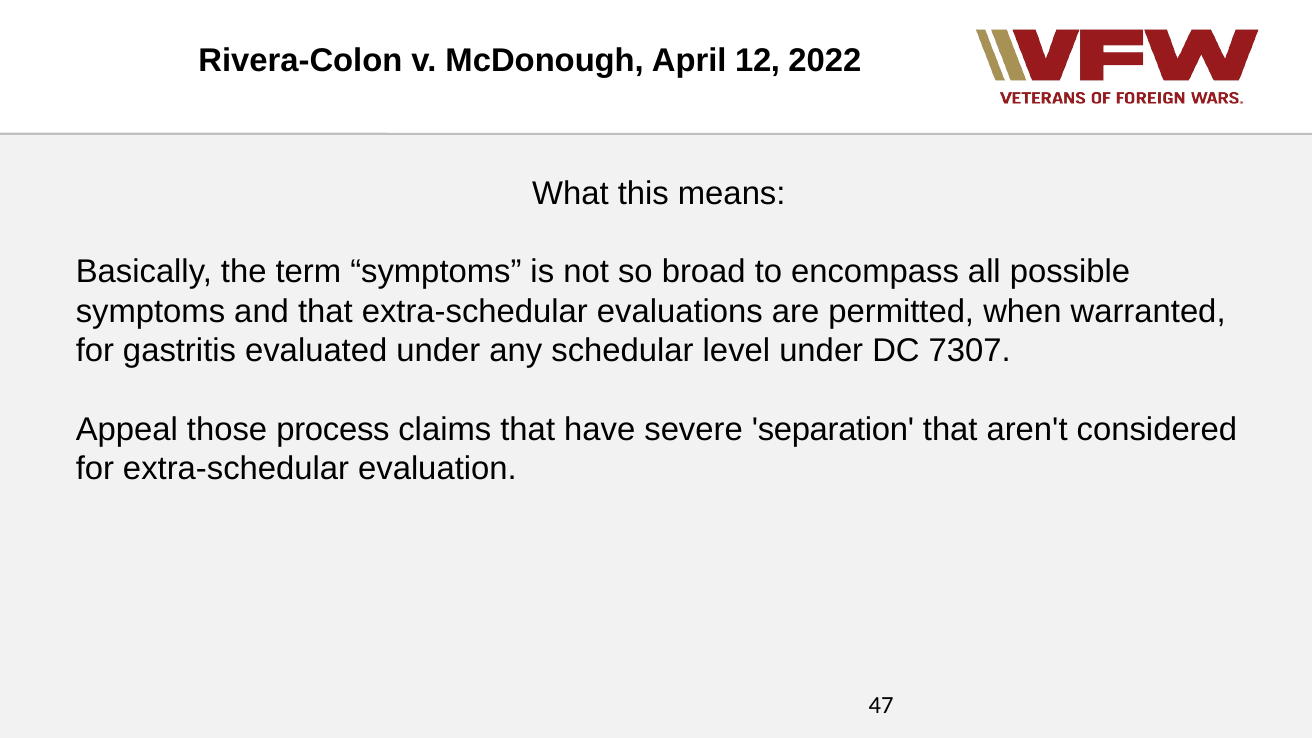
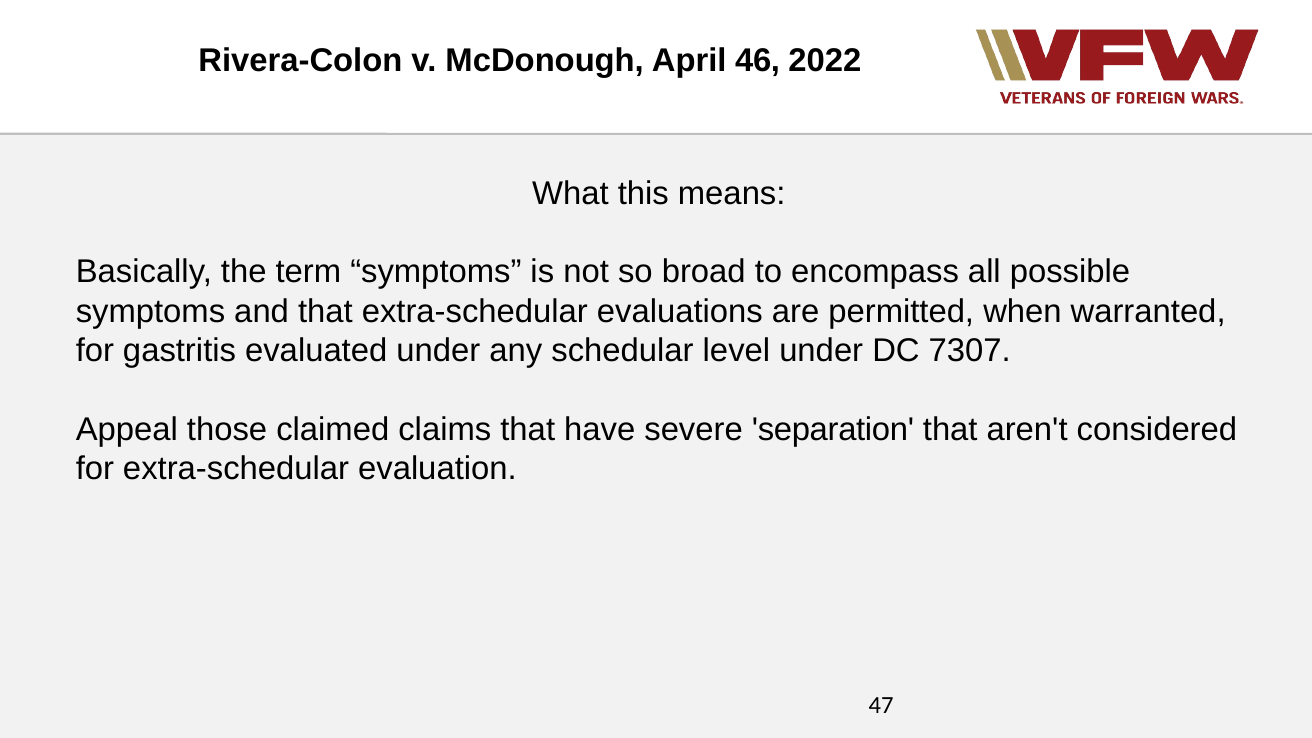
12: 12 -> 46
process: process -> claimed
